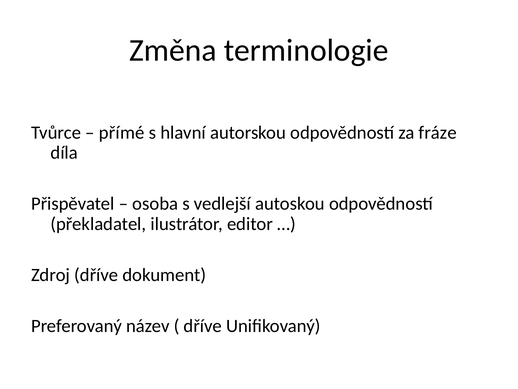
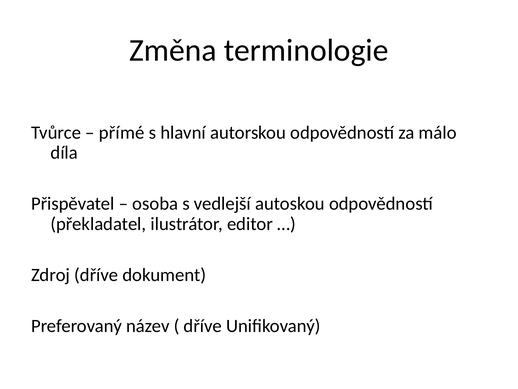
fráze: fráze -> málo
